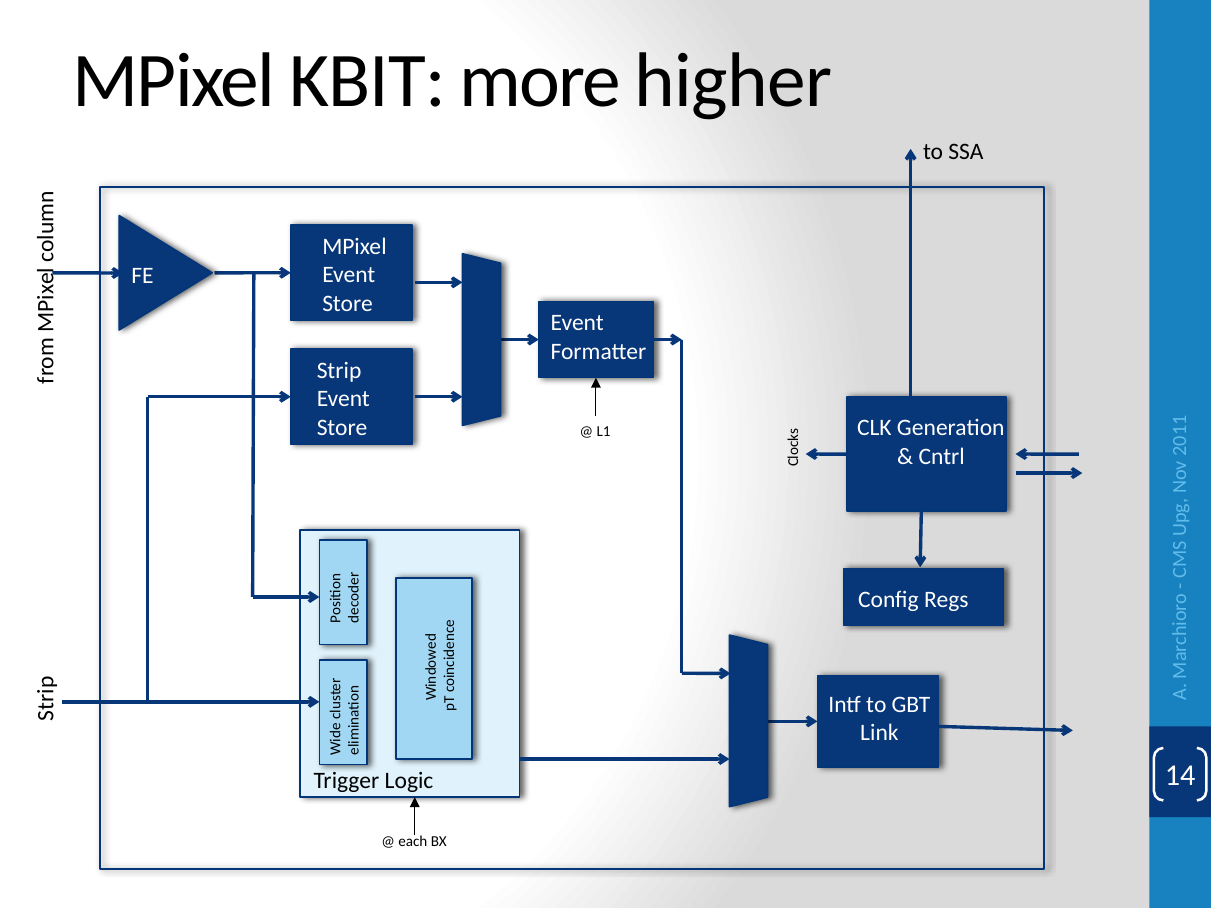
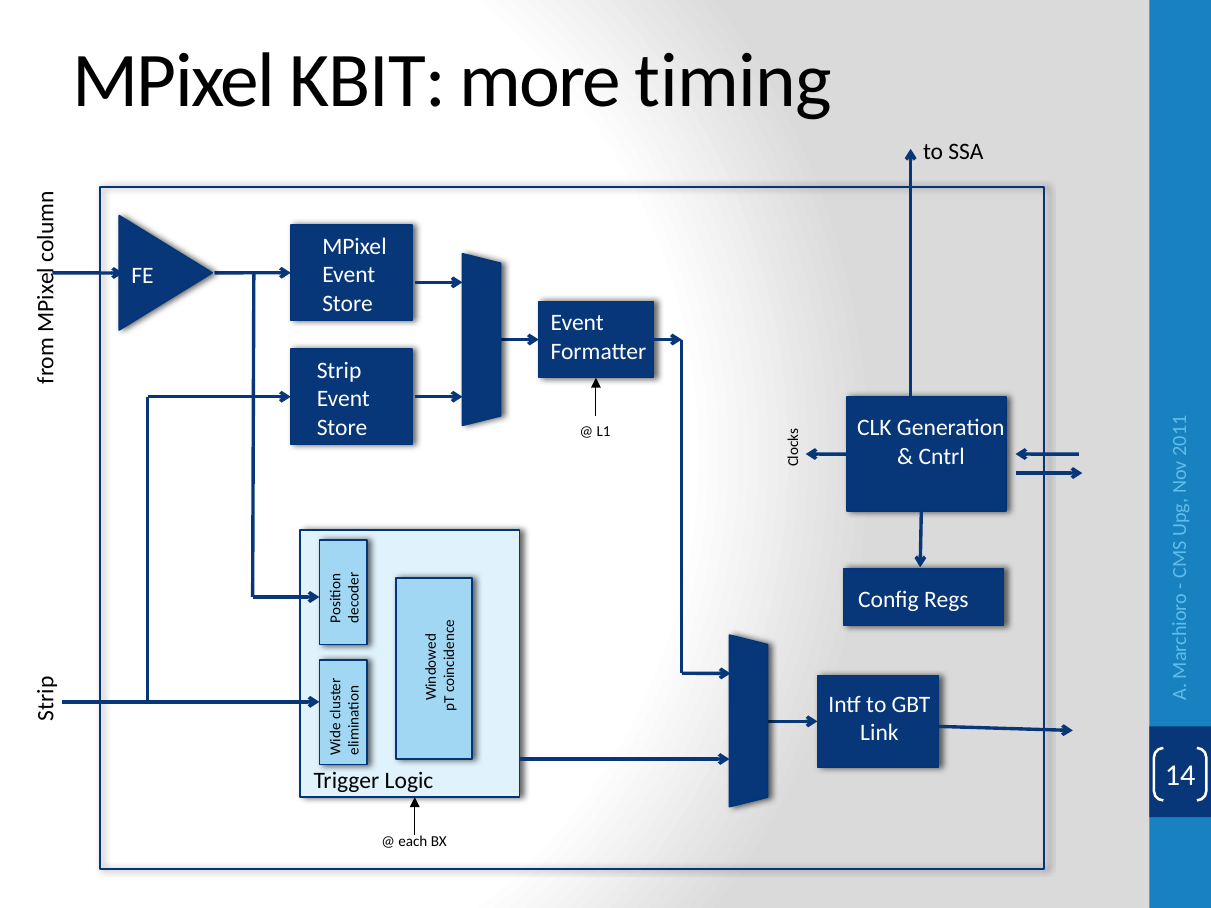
higher: higher -> timing
